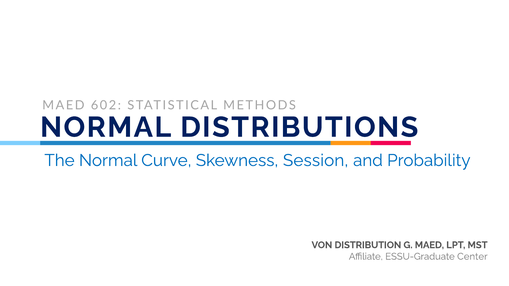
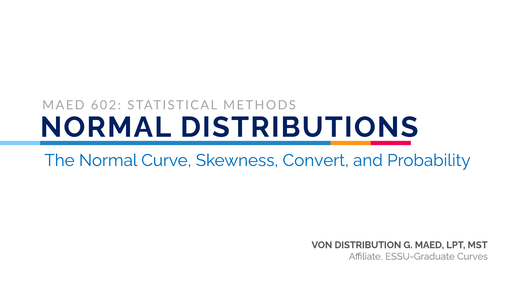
Session: Session -> Convert
Center: Center -> Curves
